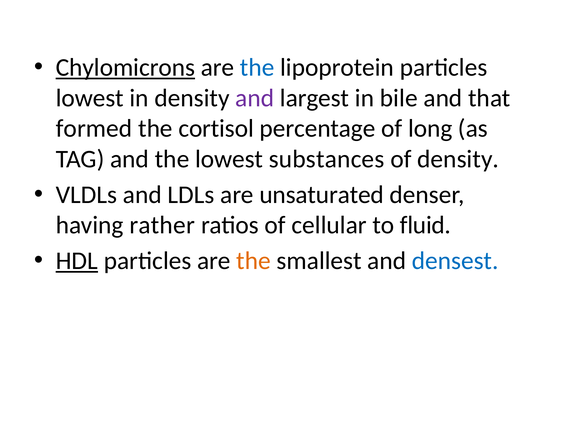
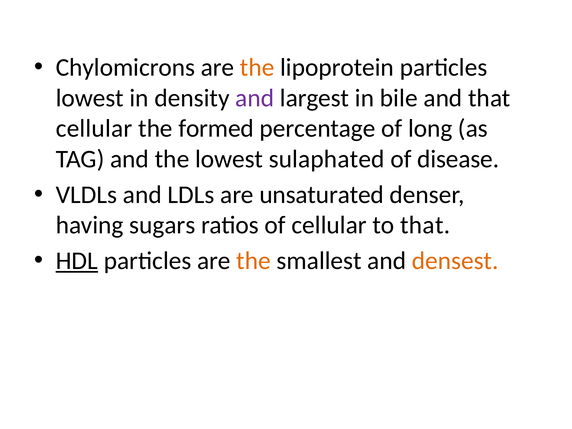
Chylomicrons underline: present -> none
the at (257, 68) colour: blue -> orange
formed at (94, 129): formed -> cellular
cortisol: cortisol -> formed
substances: substances -> sulaphated
of density: density -> disease
rather: rather -> sugars
to fluid: fluid -> that
densest colour: blue -> orange
